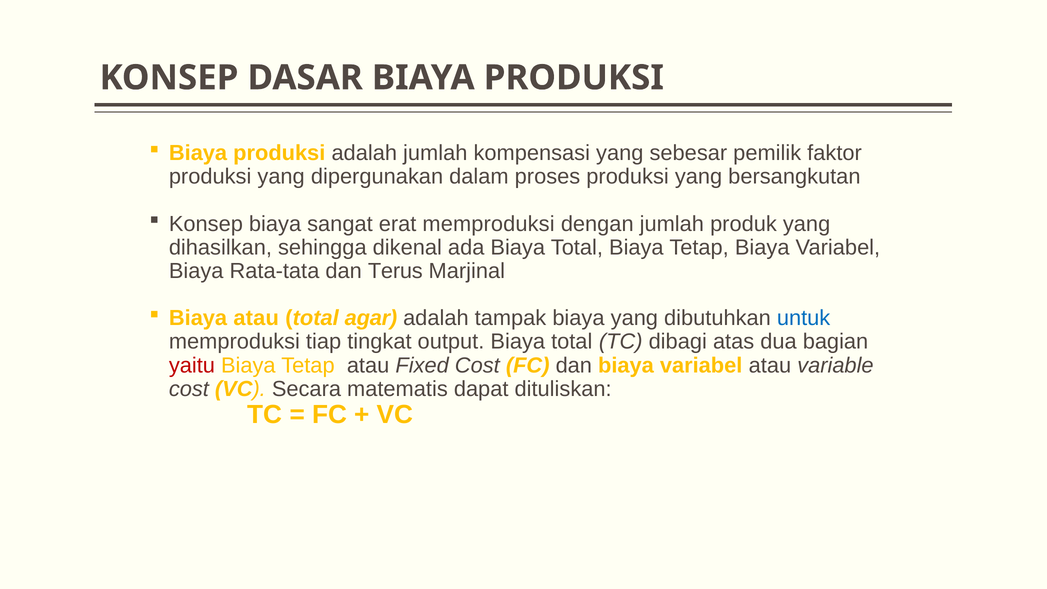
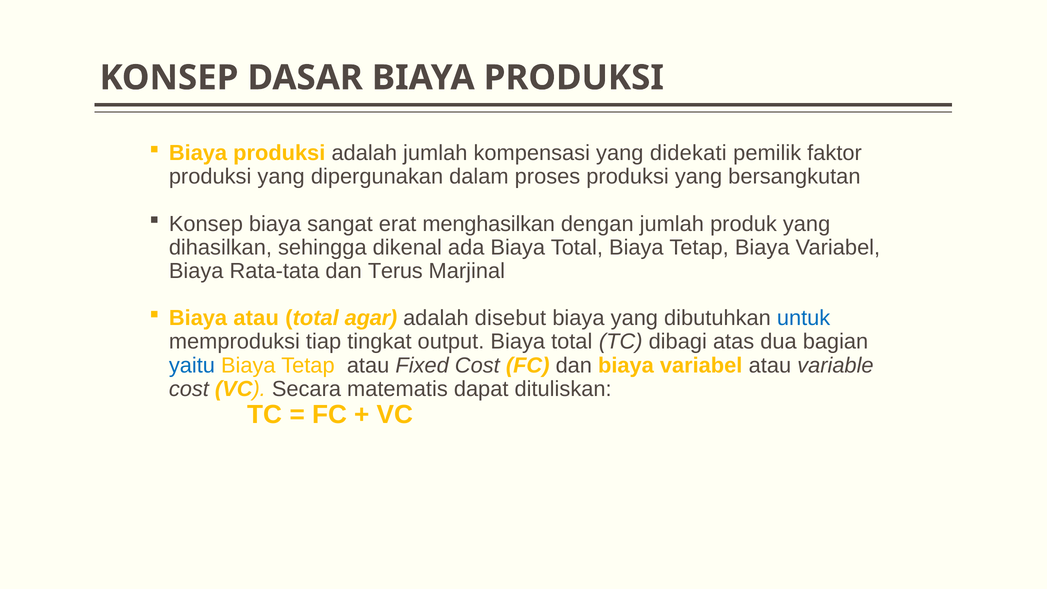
sebesar: sebesar -> didekati
erat memproduksi: memproduksi -> menghasilkan
tampak: tampak -> disebut
yaitu colour: red -> blue
